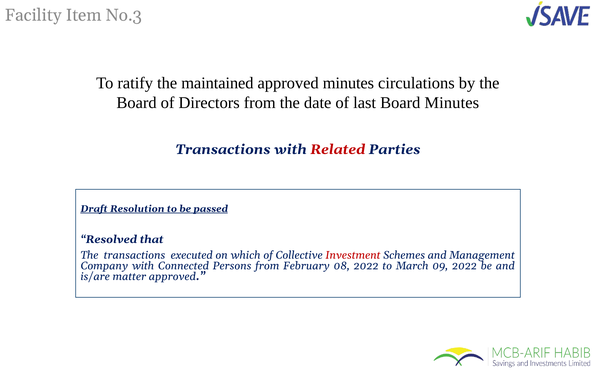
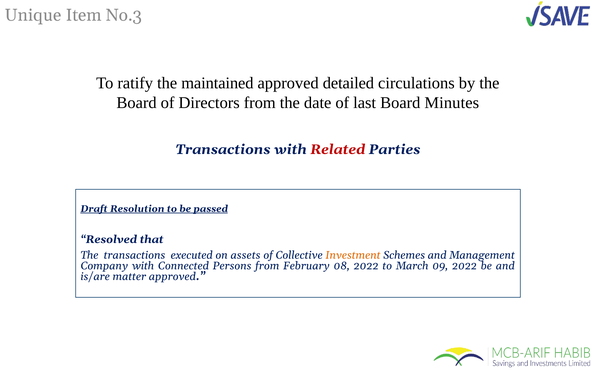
Facility: Facility -> Unique
approved minutes: minutes -> detailed
which: which -> assets
Investment colour: red -> orange
